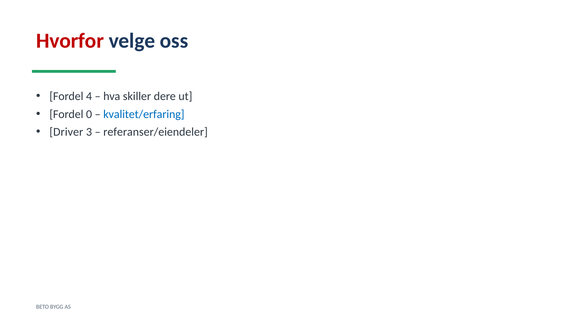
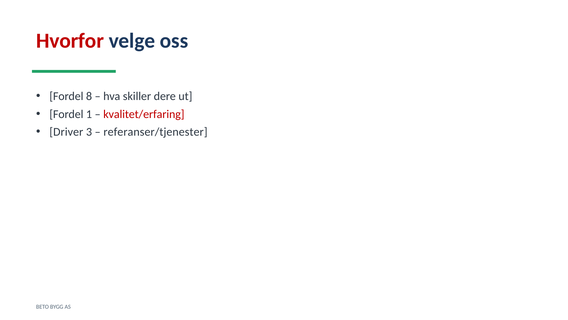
4: 4 -> 8
0: 0 -> 1
kvalitet/erfaring colour: blue -> red
referanser/eiendeler: referanser/eiendeler -> referanser/tjenester
